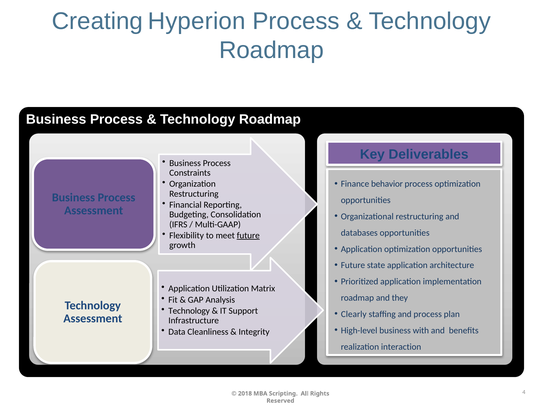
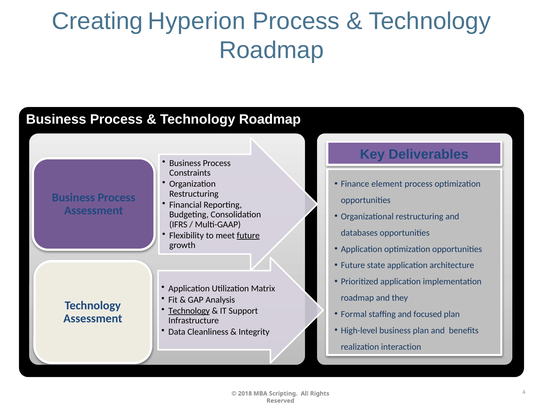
behavior: behavior -> element
Technology at (189, 311) underline: none -> present
Clearly: Clearly -> Formal
and process: process -> focused
business with: with -> plan
